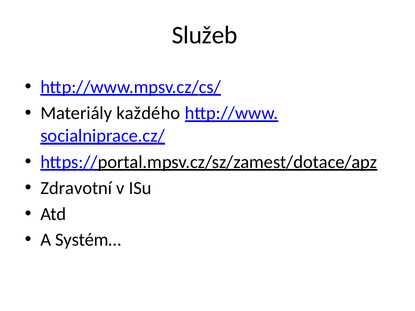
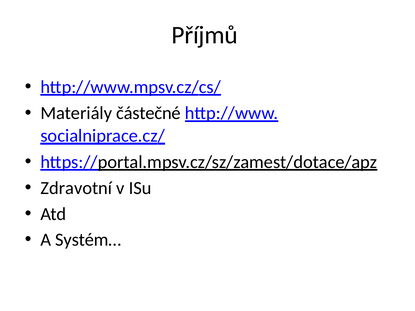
Služeb: Služeb -> Příjmů
každého: každého -> částečné
